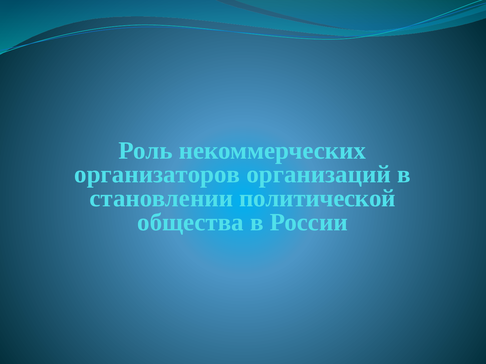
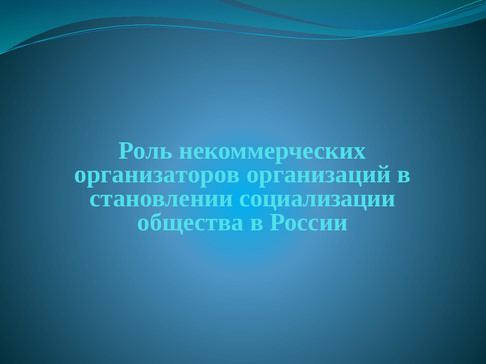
политической: политической -> социализации
